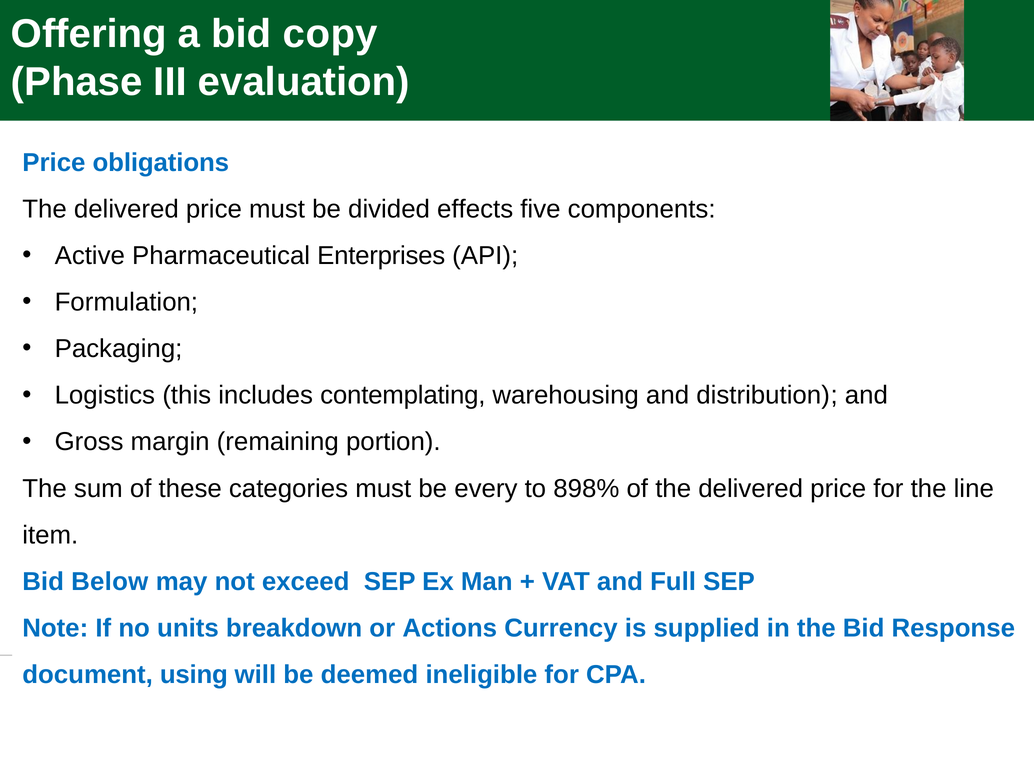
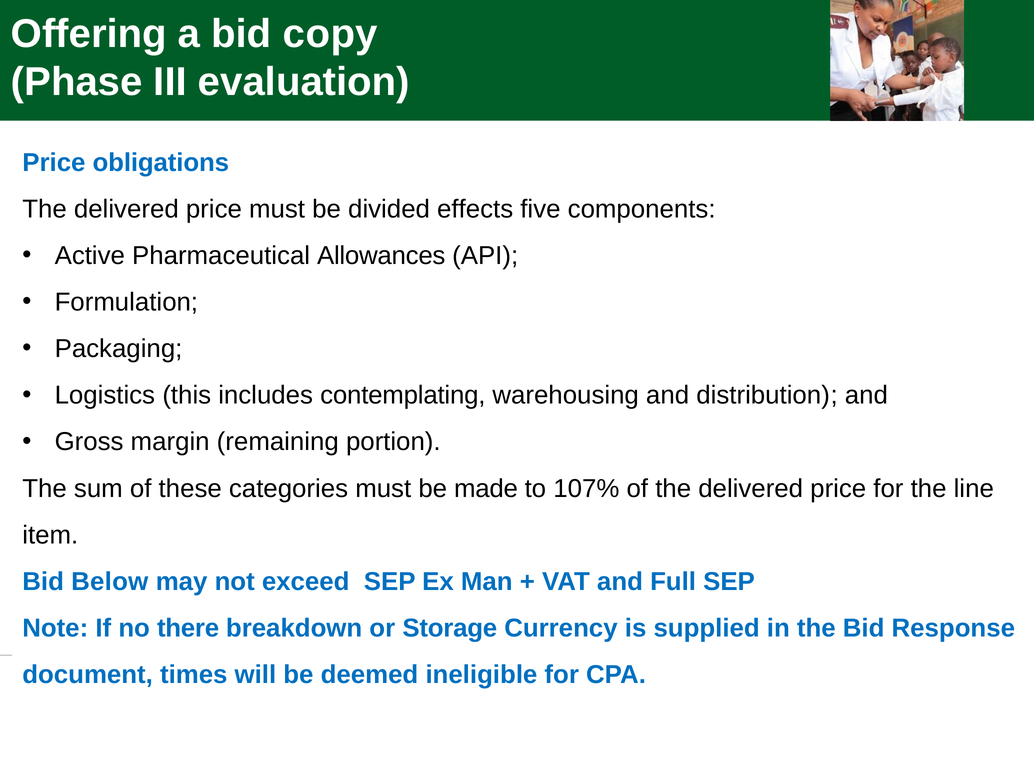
Enterprises: Enterprises -> Allowances
every: every -> made
898%: 898% -> 107%
units: units -> there
Actions: Actions -> Storage
using: using -> times
